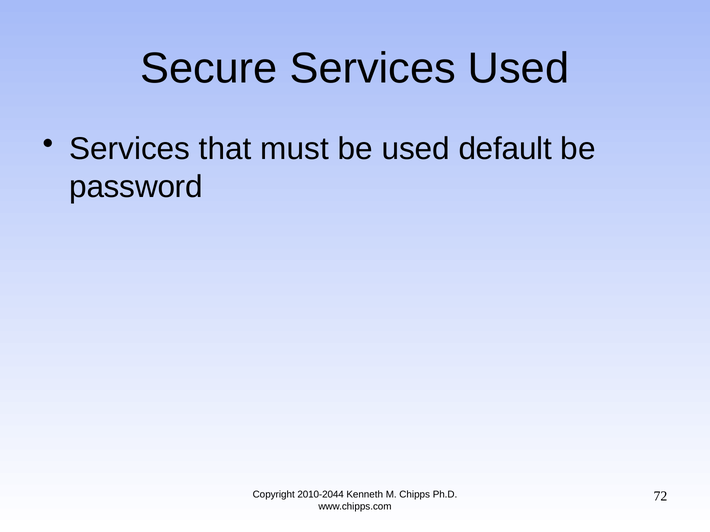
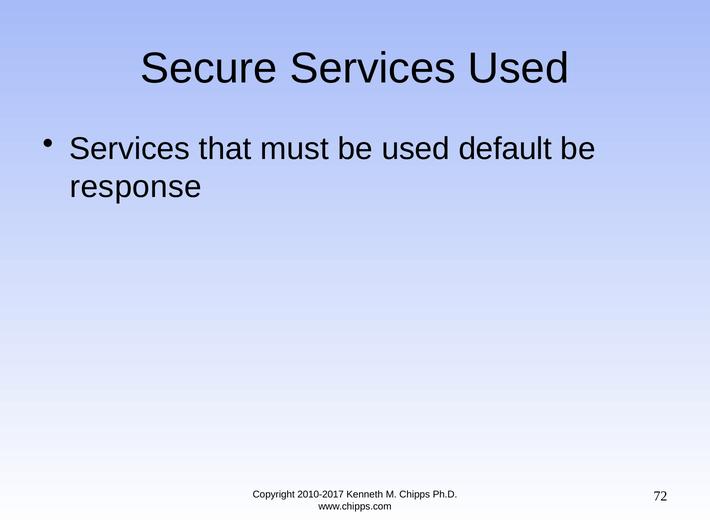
password: password -> response
2010-2044: 2010-2044 -> 2010-2017
